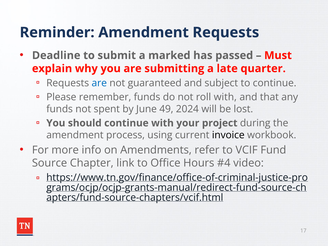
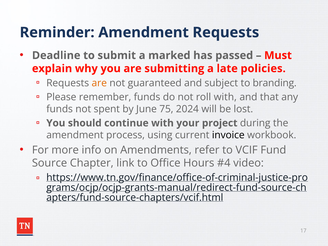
quarter: quarter -> policies
are at (99, 83) colour: blue -> orange
to continue: continue -> branding
49: 49 -> 75
